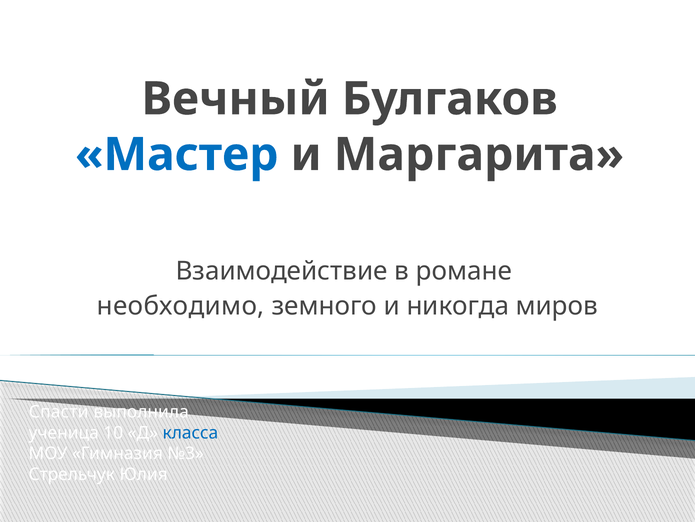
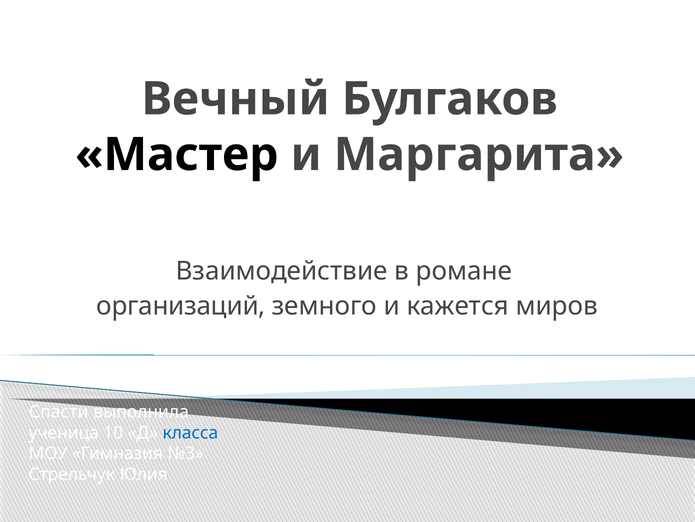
Мастер colour: blue -> black
необходимо: необходимо -> организаций
никогда: никогда -> кажется
